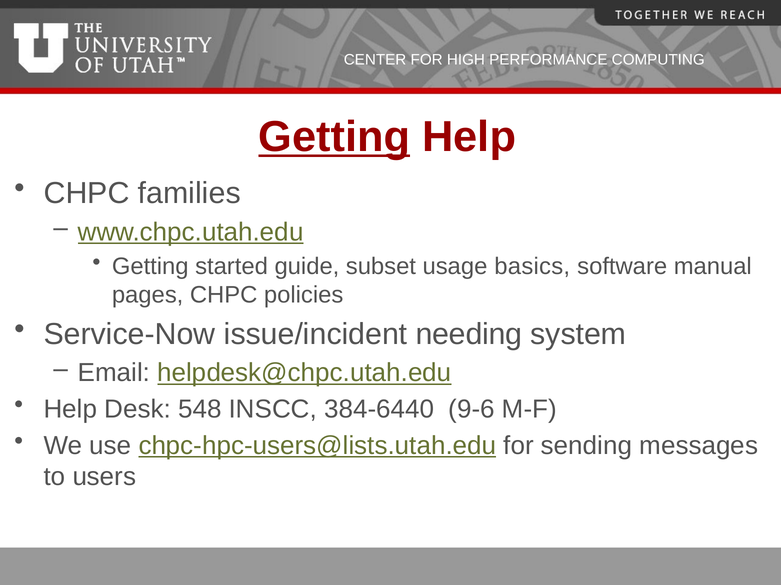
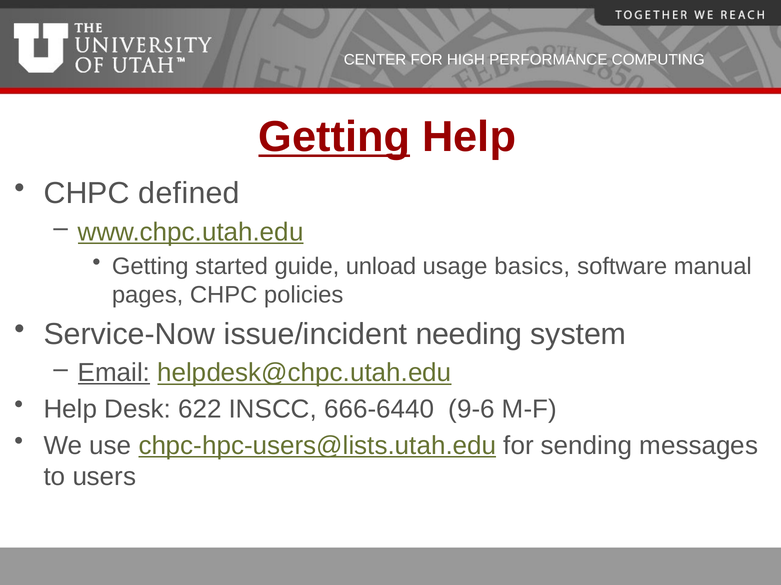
families: families -> defined
subset: subset -> unload
Email underline: none -> present
548: 548 -> 622
384-6440: 384-6440 -> 666-6440
